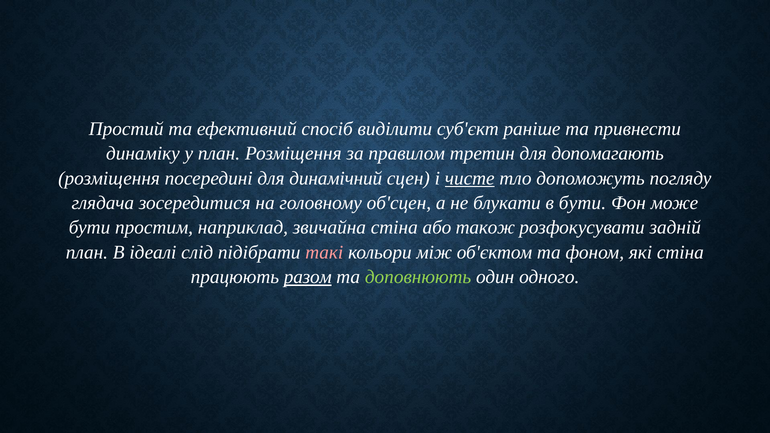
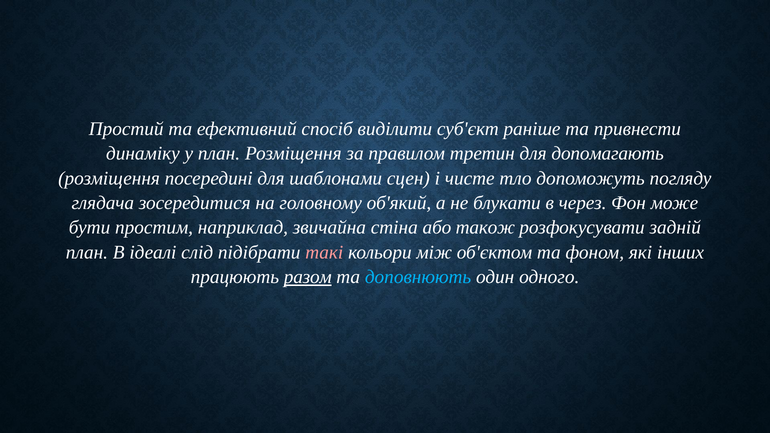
динамічний: динамічний -> шаблонами
чисте underline: present -> none
об'сцен: об'сцен -> об'який
в бути: бути -> через
які стіна: стіна -> інших
доповнюють colour: light green -> light blue
